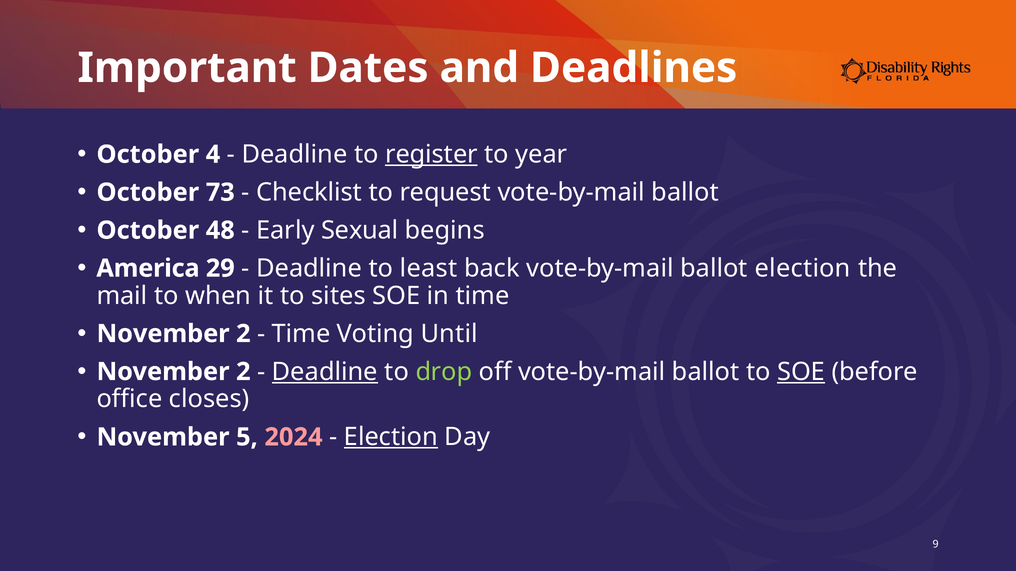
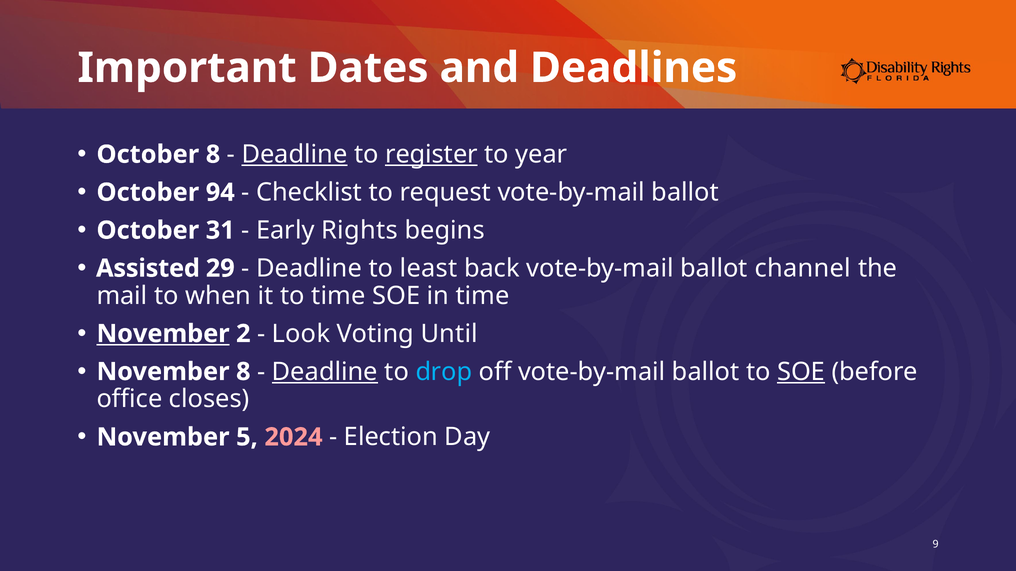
October 4: 4 -> 8
Deadline at (294, 155) underline: none -> present
73: 73 -> 94
48: 48 -> 31
Sexual: Sexual -> Rights
America: America -> Assisted
ballot election: election -> channel
to sites: sites -> time
November at (163, 334) underline: none -> present
Time at (301, 334): Time -> Look
2 at (243, 372): 2 -> 8
drop colour: light green -> light blue
Election at (391, 437) underline: present -> none
